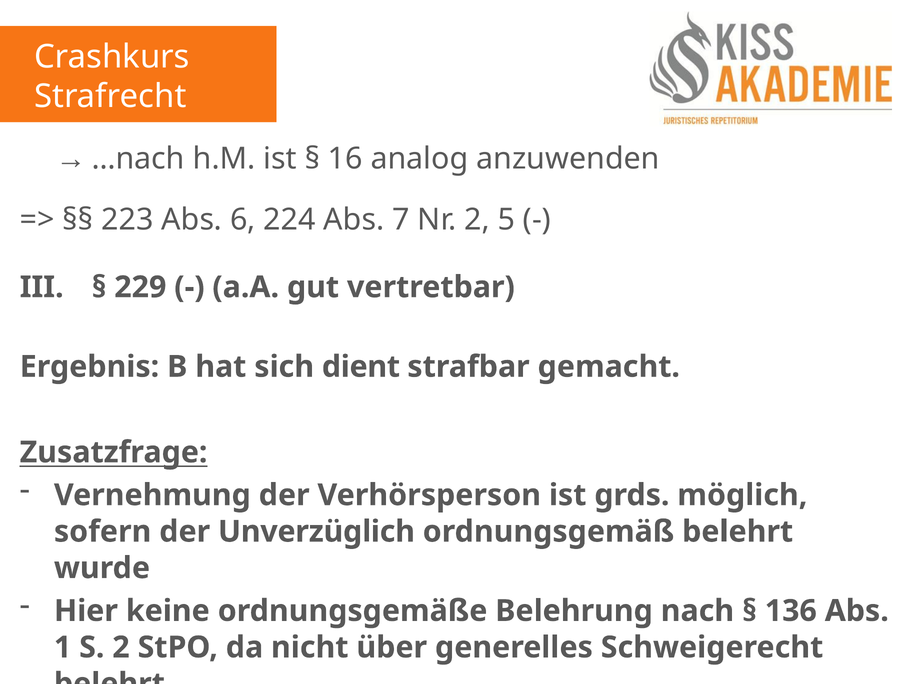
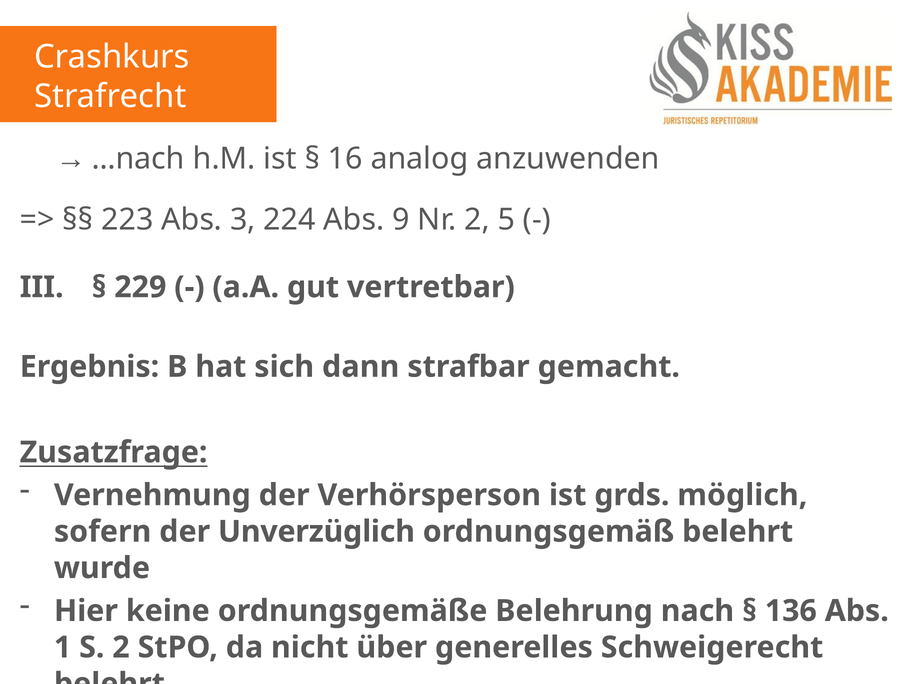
6: 6 -> 3
7: 7 -> 9
dient: dient -> dann
